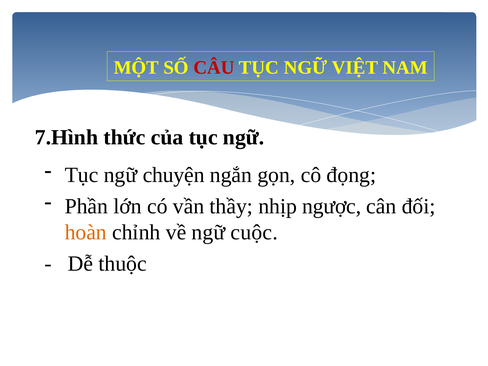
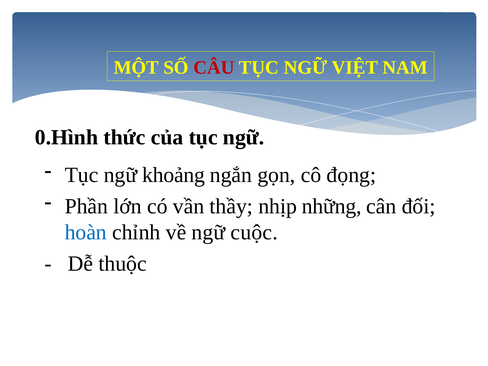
7.Hình: 7.Hình -> 0.Hình
chuyện: chuyện -> khoảng
ngược: ngược -> những
hoàn colour: orange -> blue
